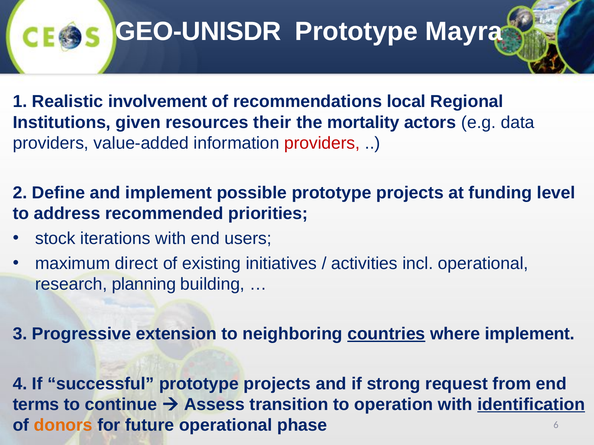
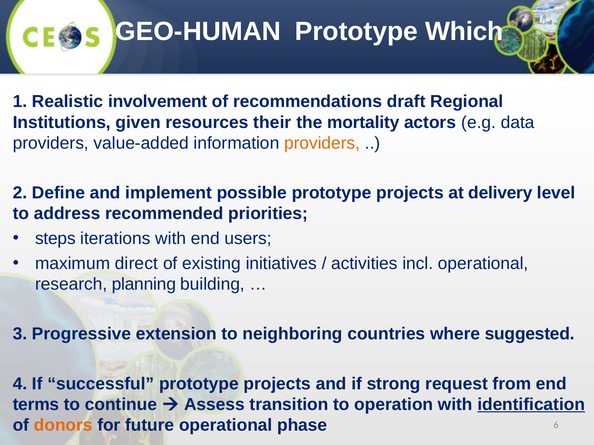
GEO-UNISDR: GEO-UNISDR -> GEO-HUMAN
Mayra: Mayra -> Which
local: local -> draft
providers at (322, 143) colour: red -> orange
funding: funding -> delivery
stock: stock -> steps
countries underline: present -> none
where implement: implement -> suggested
